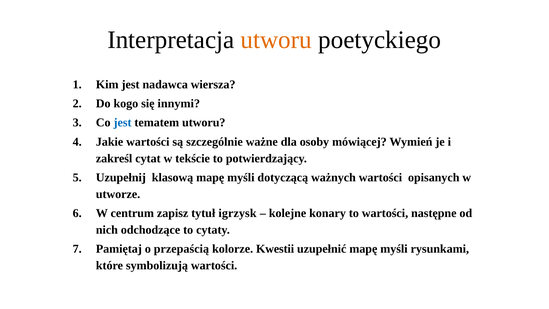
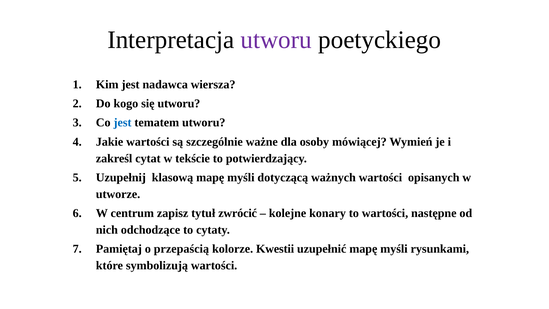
utworu at (276, 40) colour: orange -> purple
się innymi: innymi -> utworu
igrzysk: igrzysk -> zwrócić
